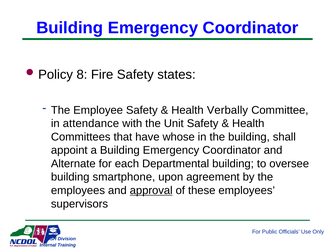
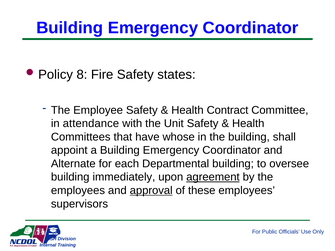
Verbally: Verbally -> Contract
smartphone: smartphone -> immediately
agreement underline: none -> present
